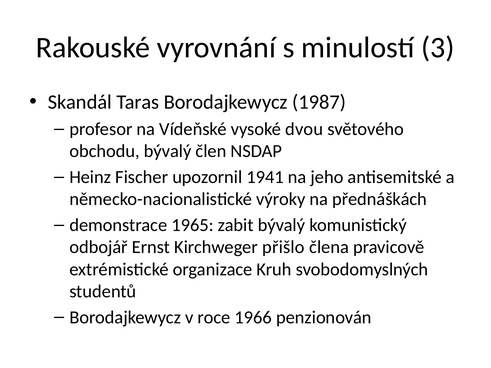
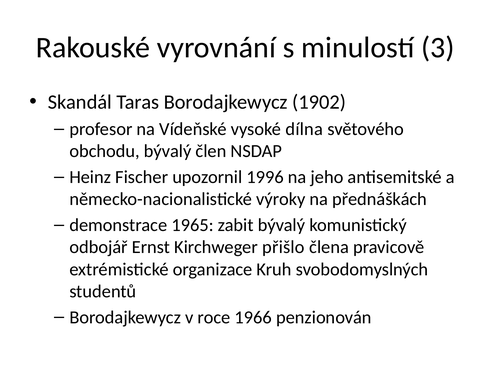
1987: 1987 -> 1902
dvou: dvou -> dílna
1941: 1941 -> 1996
